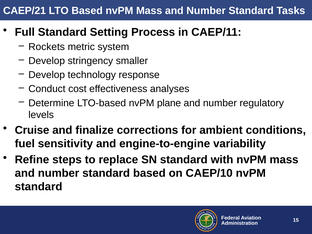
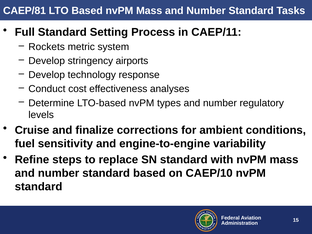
CAEP/21: CAEP/21 -> CAEP/81
smaller: smaller -> airports
plane: plane -> types
